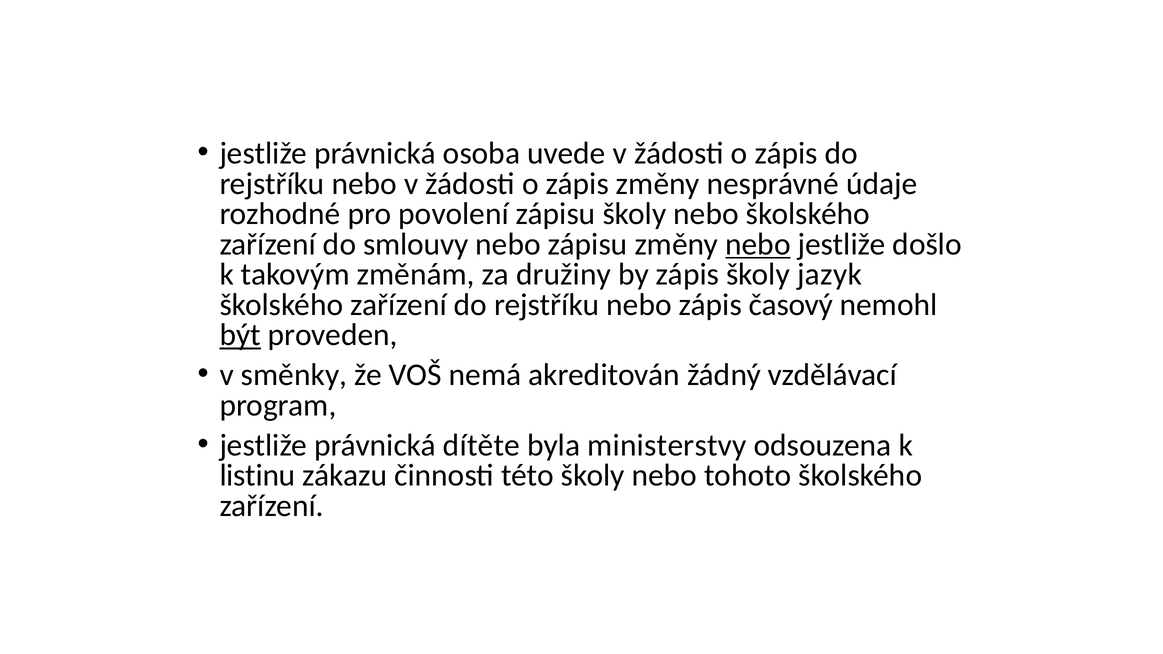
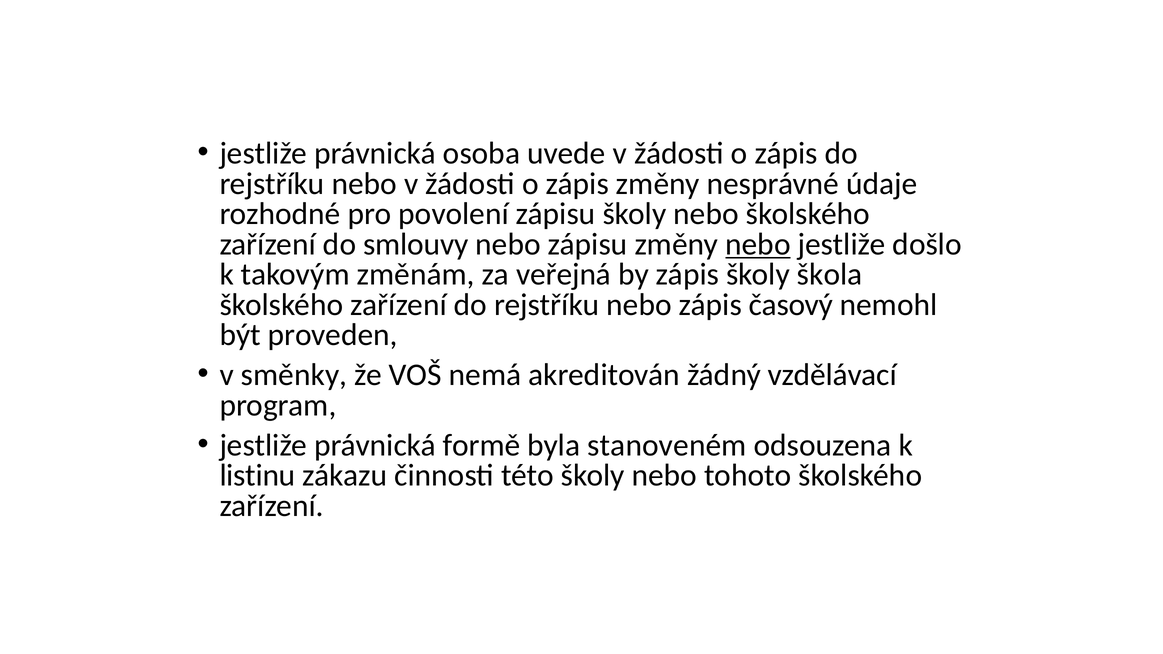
družiny: družiny -> veřejná
jazyk: jazyk -> škola
být underline: present -> none
dítěte: dítěte -> formě
ministerstvy: ministerstvy -> stanoveném
